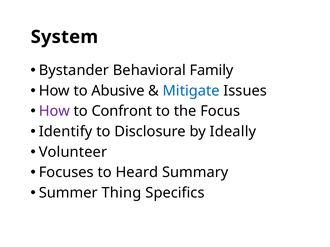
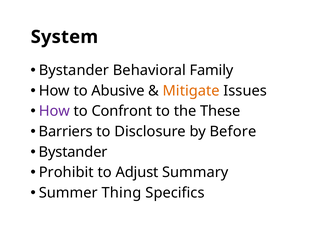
Mitigate colour: blue -> orange
Focus: Focus -> These
Identify: Identify -> Barriers
Ideally: Ideally -> Before
Volunteer at (73, 152): Volunteer -> Bystander
Focuses: Focuses -> Prohibit
Heard: Heard -> Adjust
